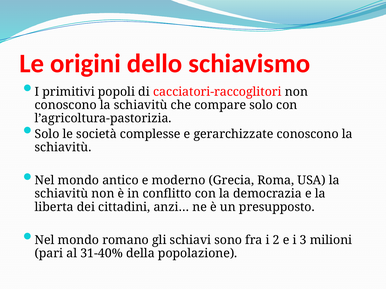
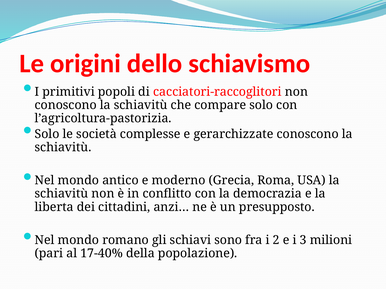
31-40%: 31-40% -> 17-40%
